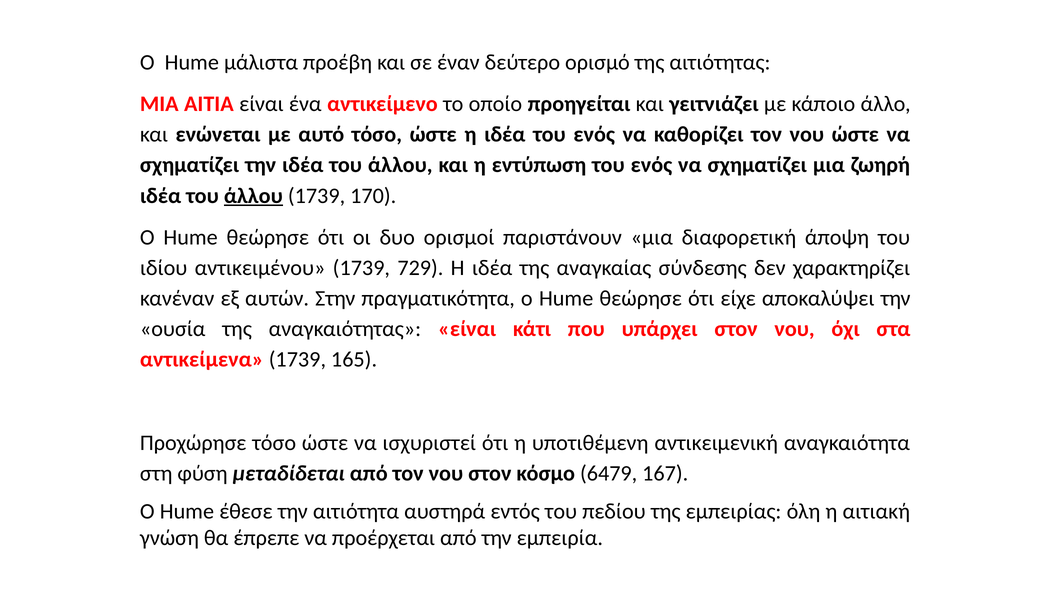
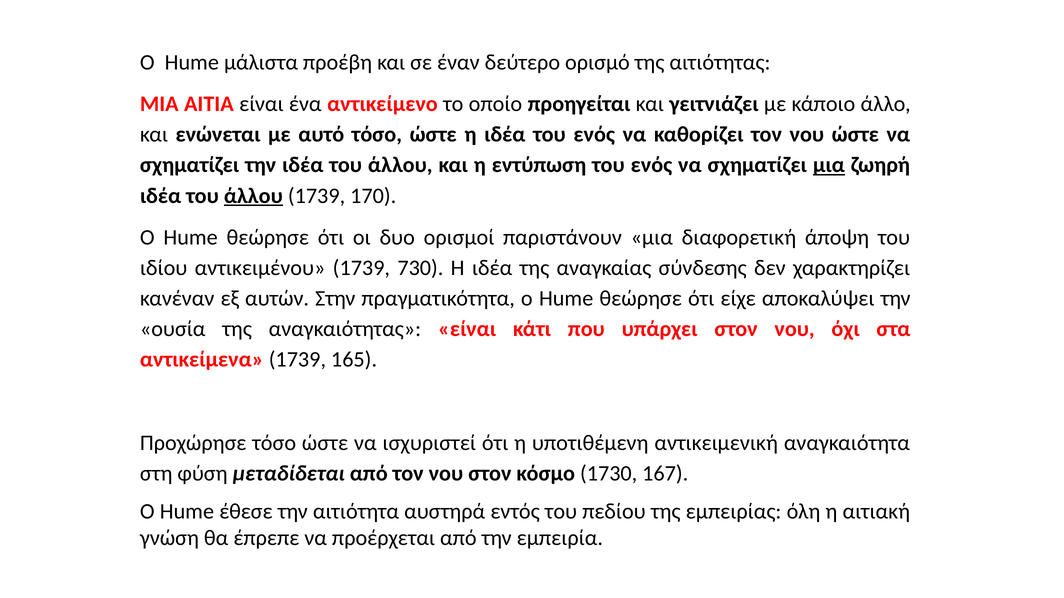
μια at (829, 165) underline: none -> present
729: 729 -> 730
6479: 6479 -> 1730
